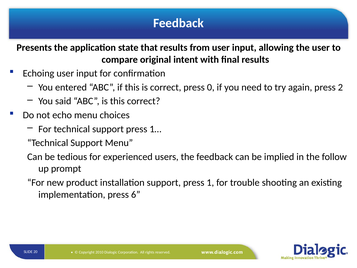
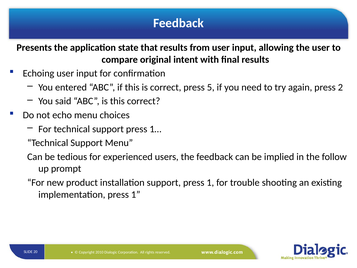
0: 0 -> 5
implementation press 6: 6 -> 1
